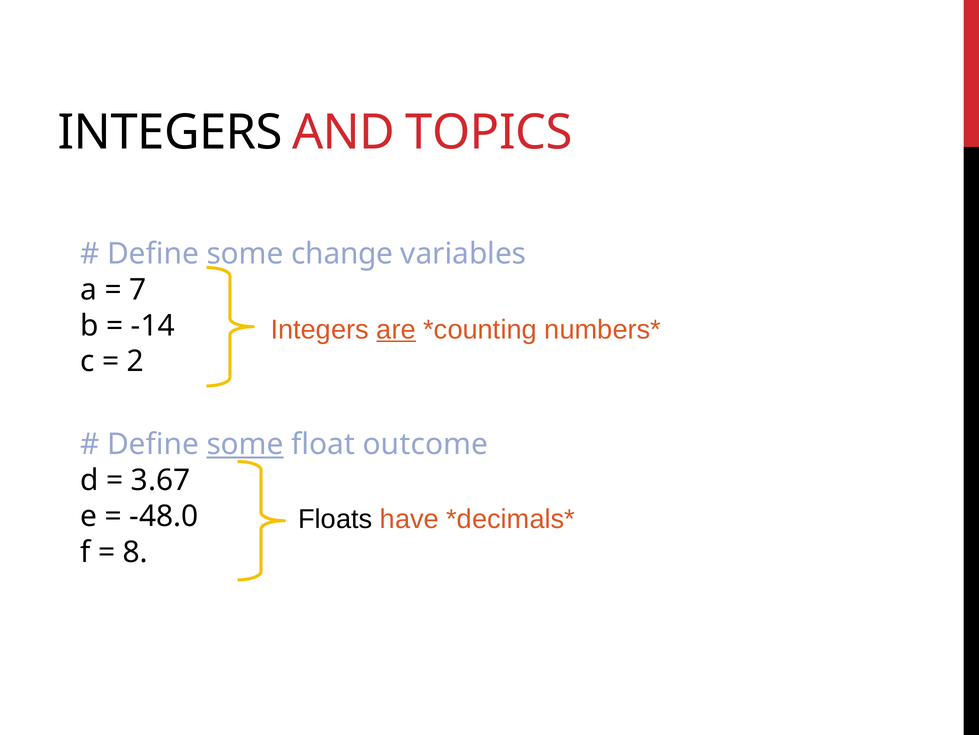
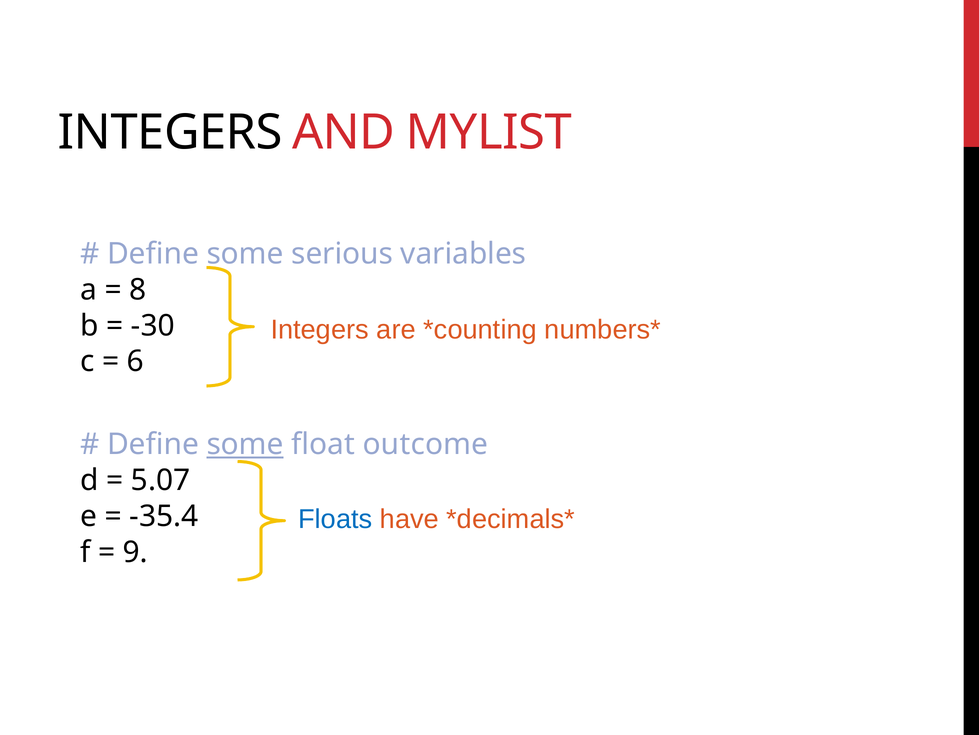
TOPICS: TOPICS -> MYLIST
change: change -> serious
7: 7 -> 8
are underline: present -> none
-14: -14 -> -30
2: 2 -> 6
3.67: 3.67 -> 5.07
Floats colour: black -> blue
-48.0: -48.0 -> -35.4
8: 8 -> 9
